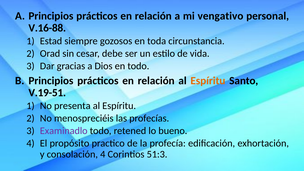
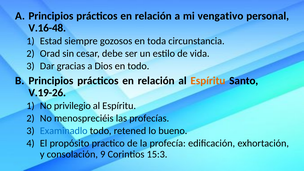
V.16-88: V.16-88 -> V.16-48
V.19-51: V.19-51 -> V.19-26
presenta: presenta -> privilegio
Examinadlo colour: purple -> blue
consolación 4: 4 -> 9
51:3: 51:3 -> 15:3
